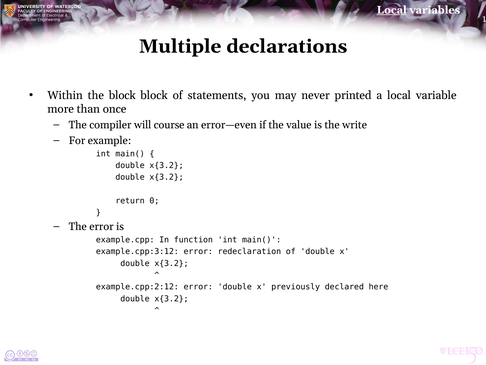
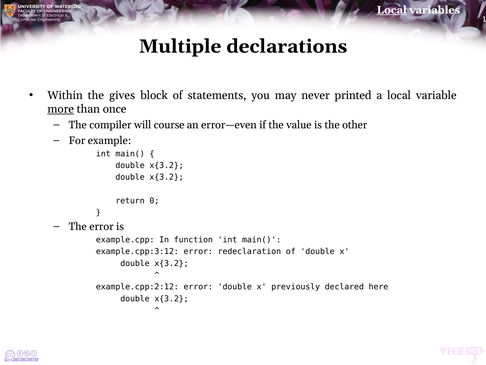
the block: block -> gives
more underline: none -> present
write: write -> other
